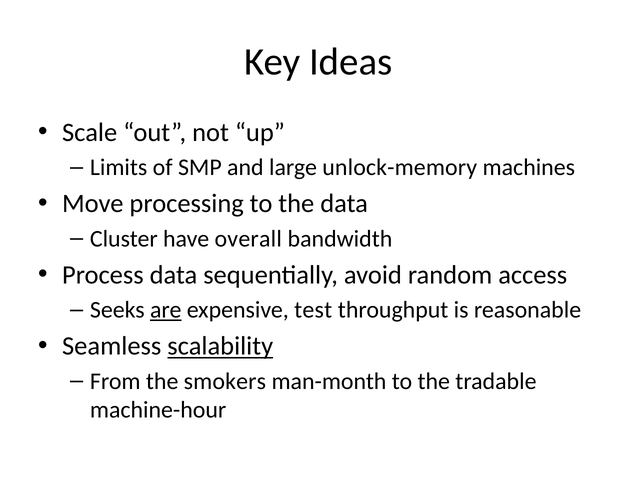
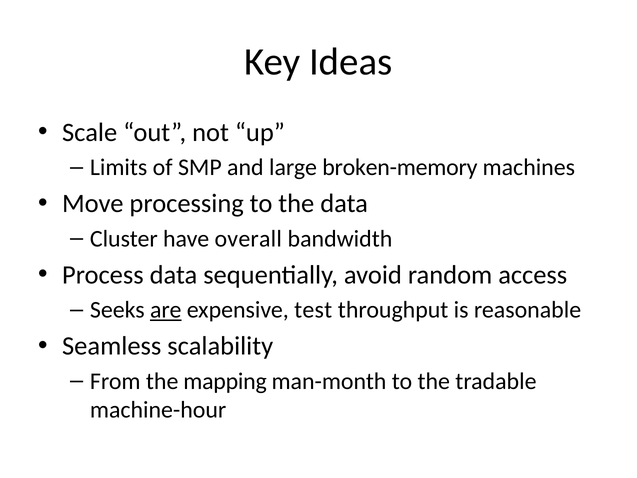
unlock-memory: unlock-memory -> broken-memory
scalability underline: present -> none
smokers: smokers -> mapping
